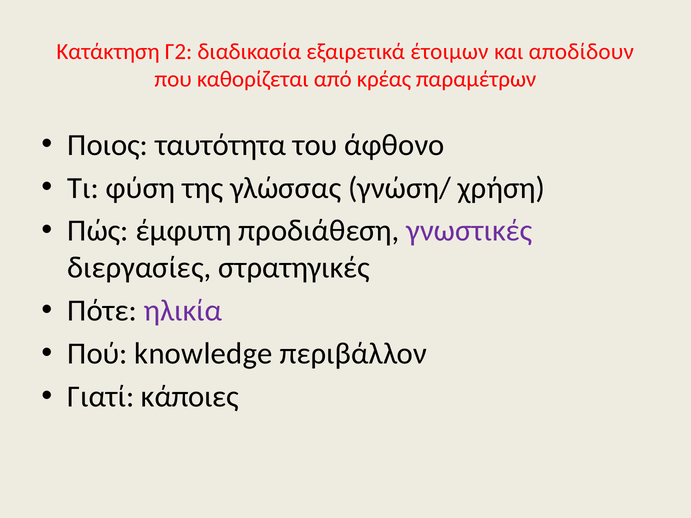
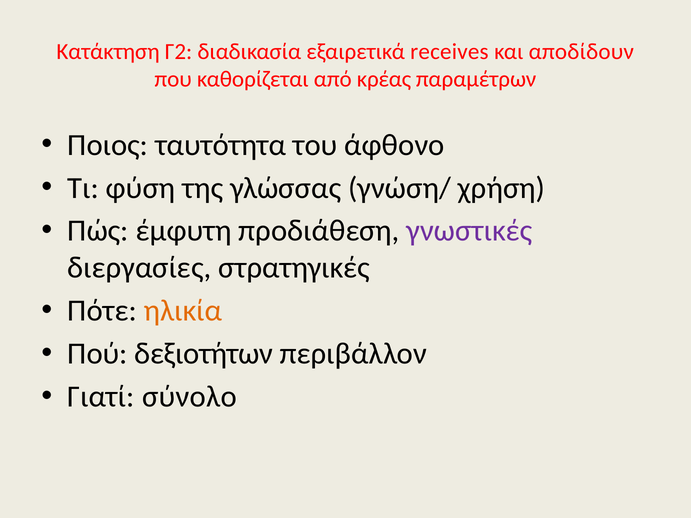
έτοιμων: έτοιμων -> receives
ηλικία colour: purple -> orange
knowledge: knowledge -> δεξιοτήτων
κάποιες: κάποιες -> σύνολο
